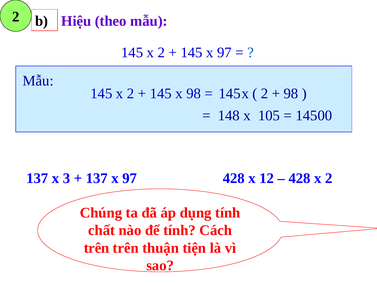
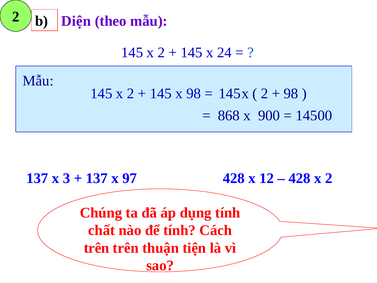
Hiệu: Hiệu -> Diện
145 x 97: 97 -> 24
148: 148 -> 868
105: 105 -> 900
